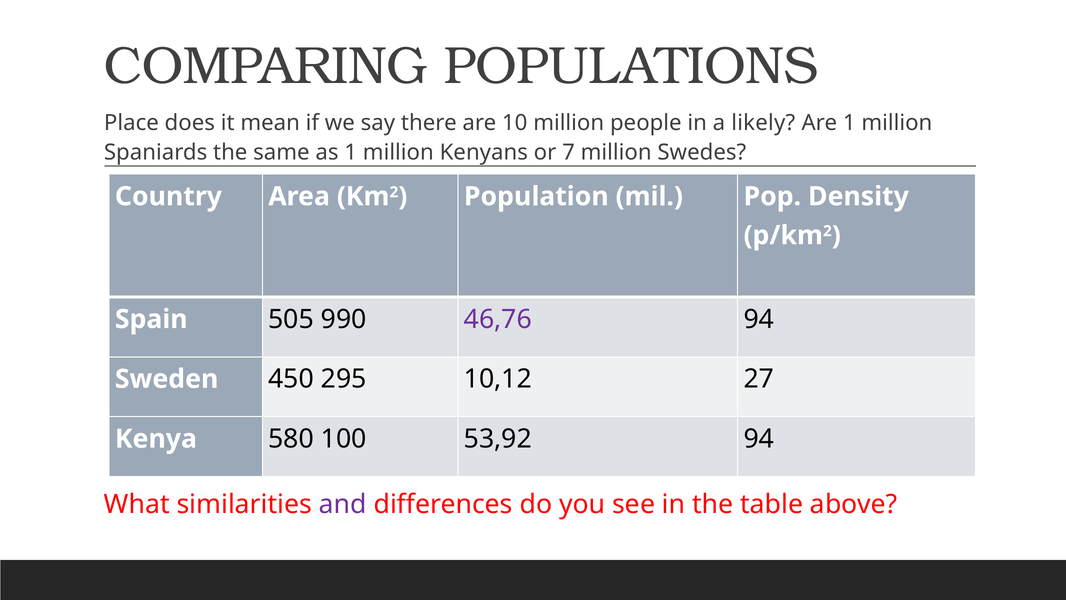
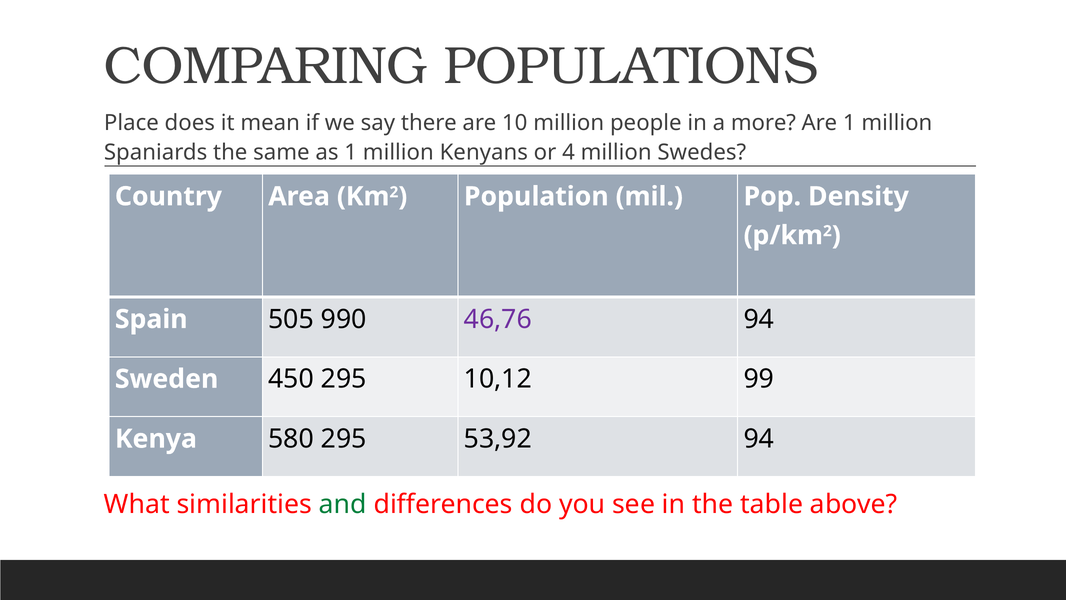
likely: likely -> more
7: 7 -> 4
27: 27 -> 99
580 100: 100 -> 295
and colour: purple -> green
